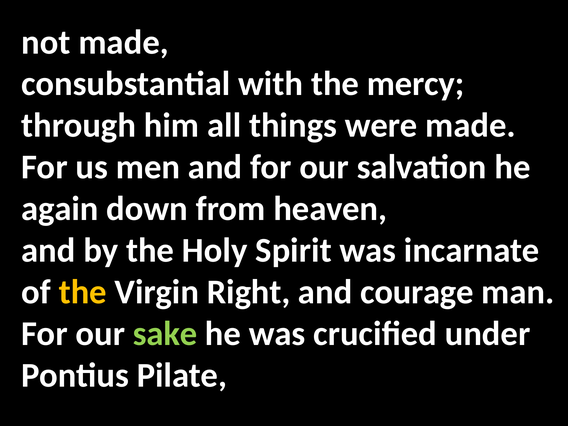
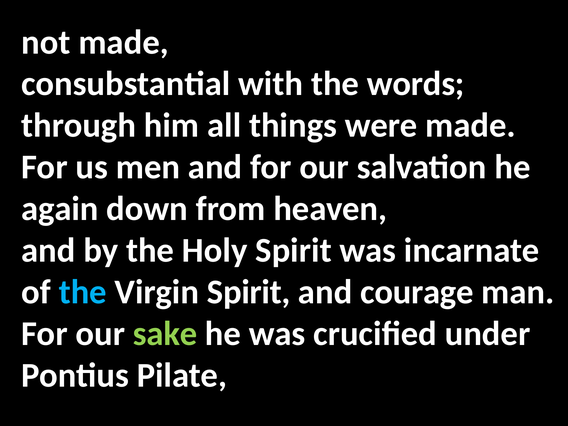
mercy: mercy -> words
the at (83, 292) colour: yellow -> light blue
Virgin Right: Right -> Spirit
